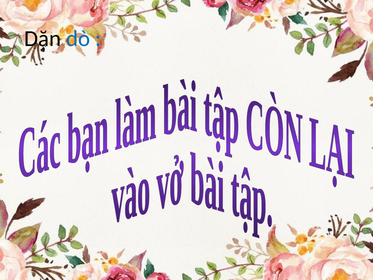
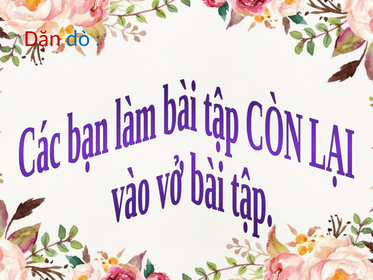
Dặn colour: black -> red
